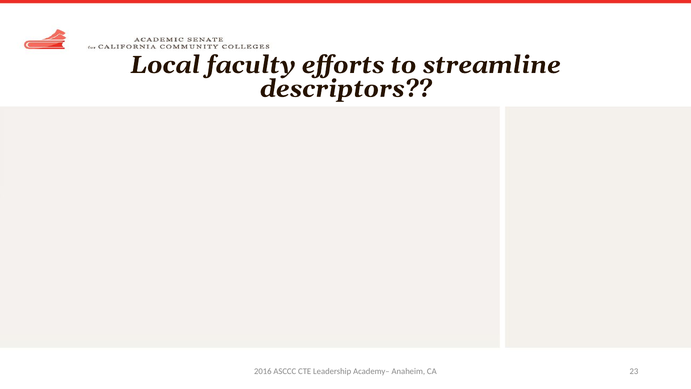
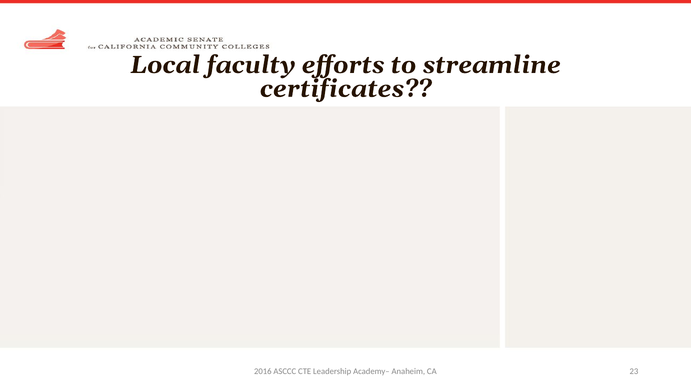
descriptors: descriptors -> certificates
